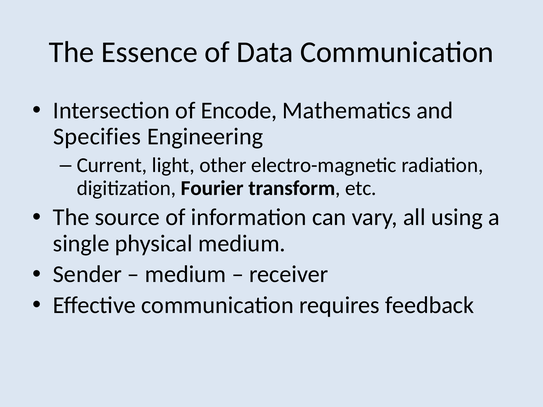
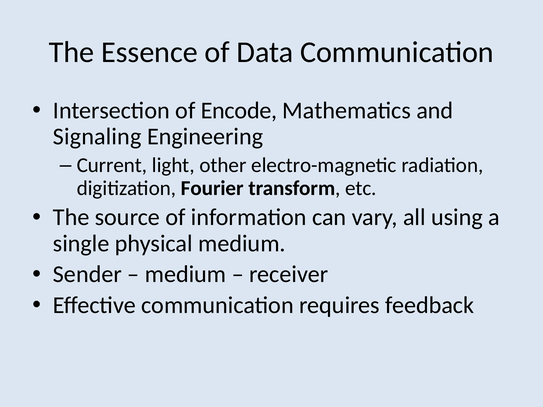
Specifies: Specifies -> Signaling
